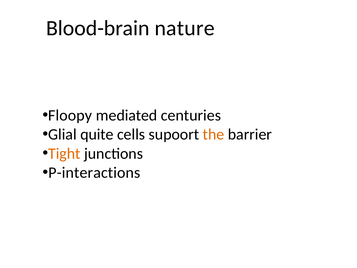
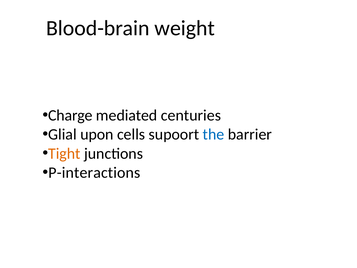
nature: nature -> weight
Floopy: Floopy -> Charge
quite: quite -> upon
the colour: orange -> blue
